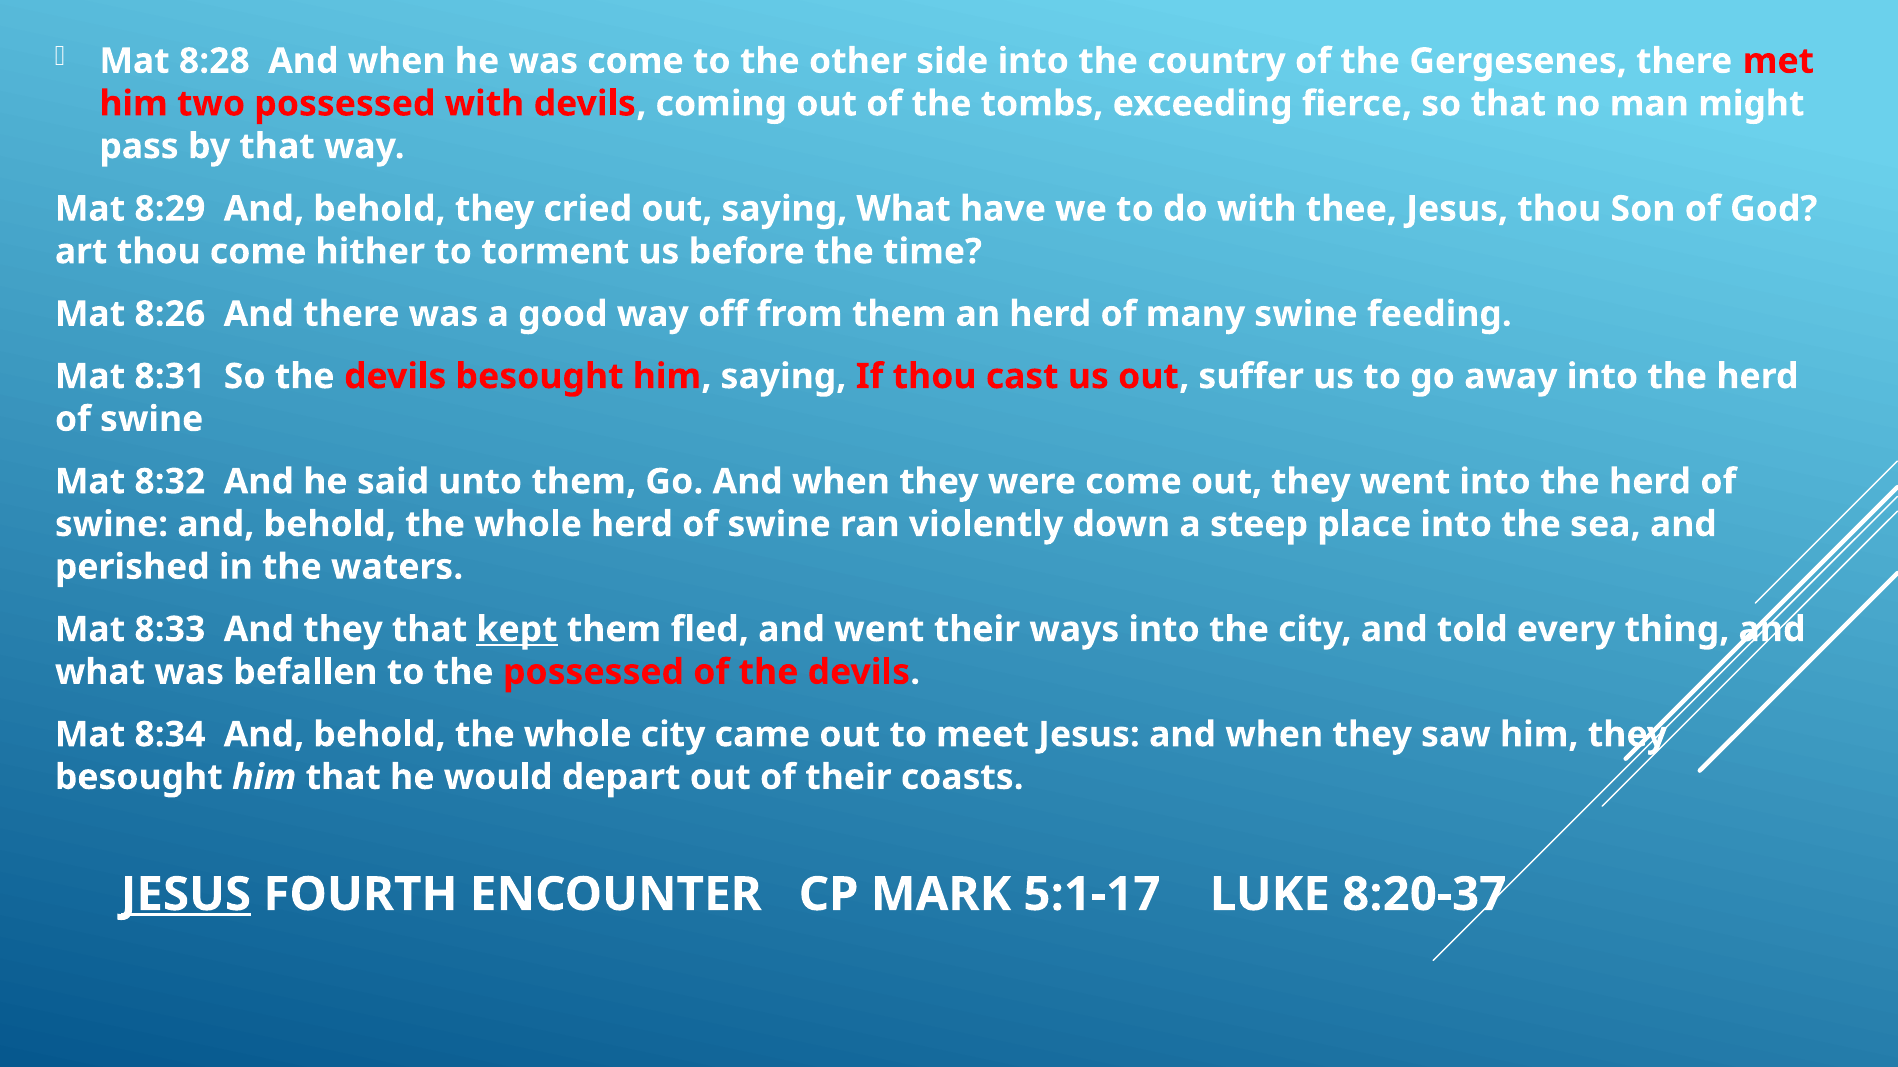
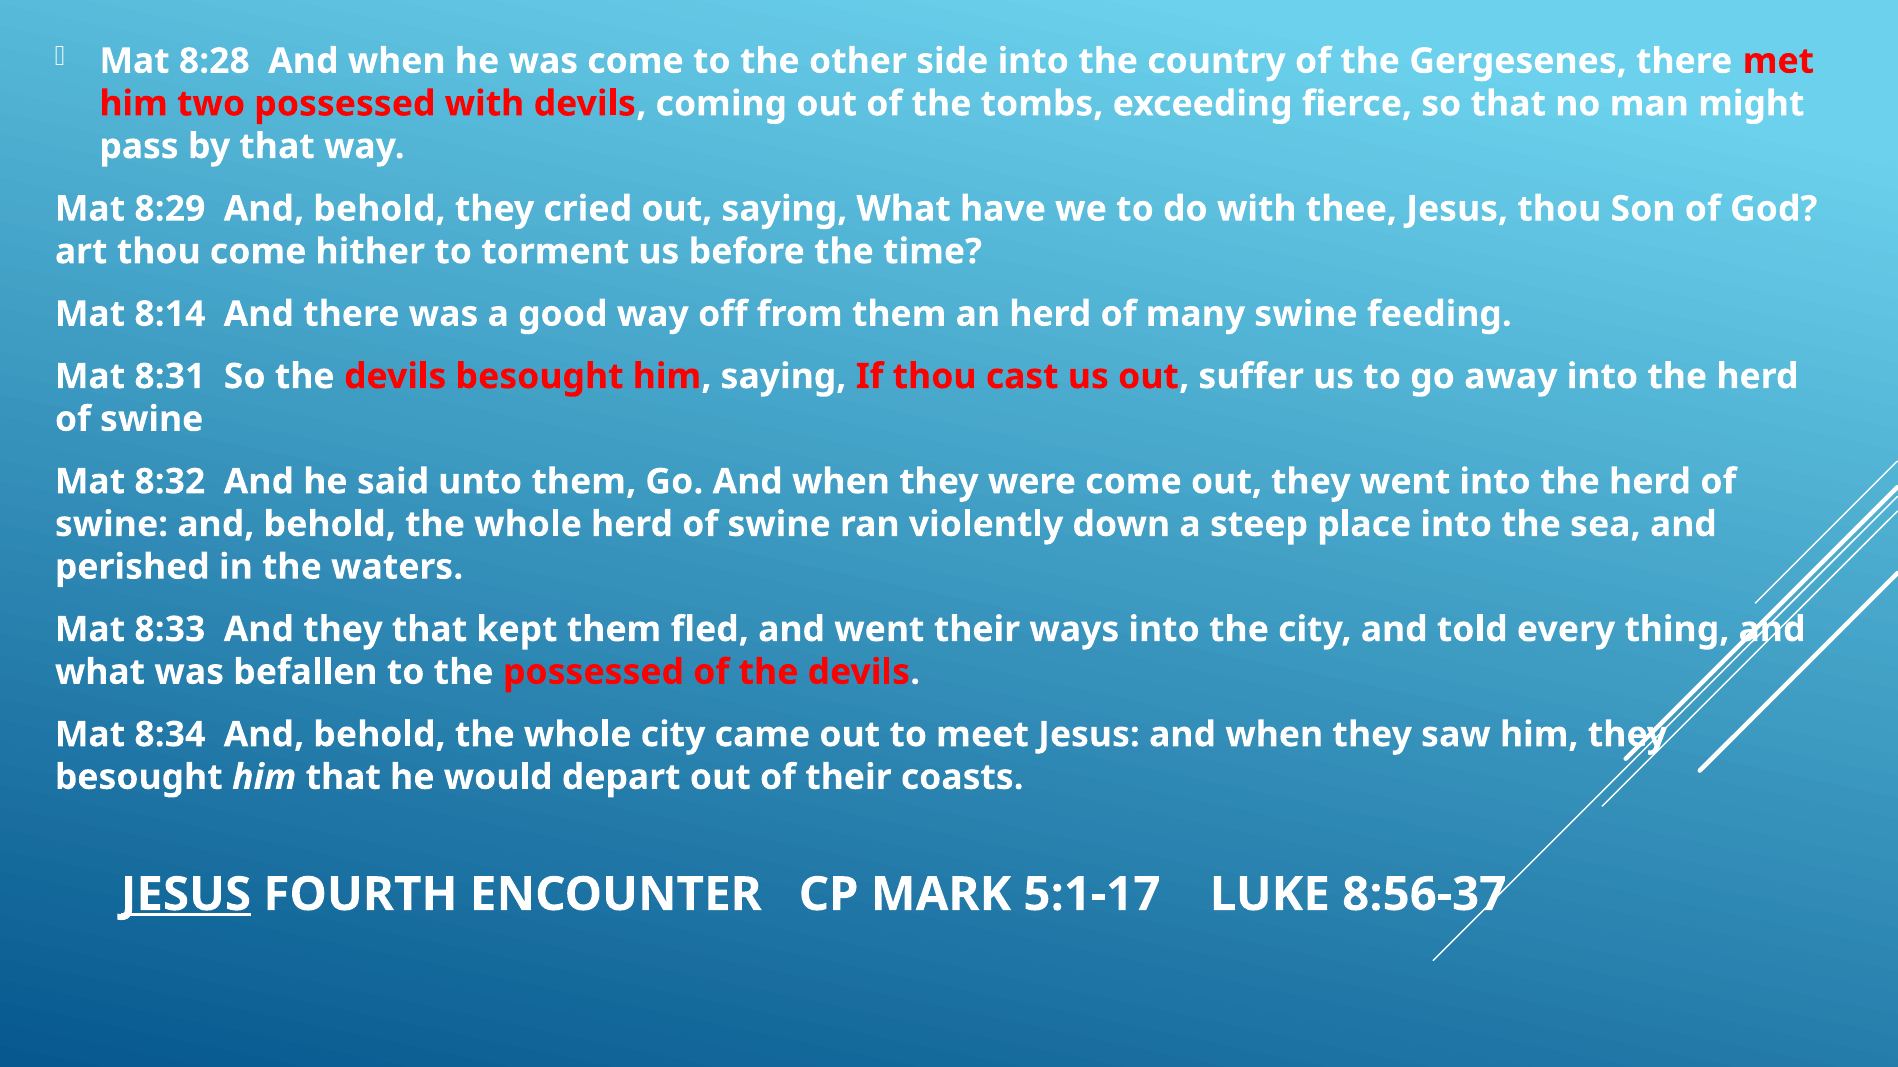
8:26: 8:26 -> 8:14
kept underline: present -> none
8:20-37: 8:20-37 -> 8:56-37
